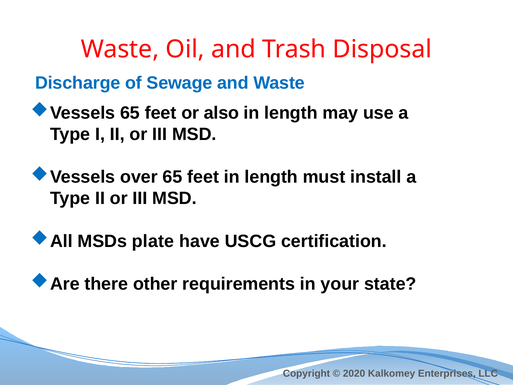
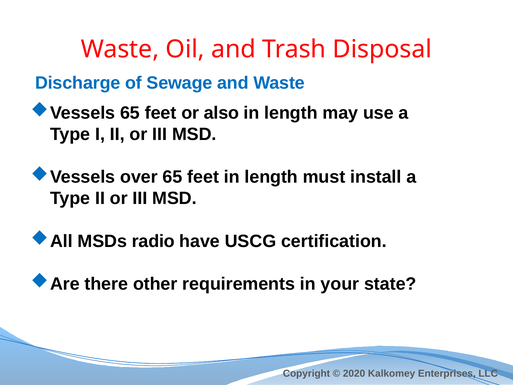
plate: plate -> radio
